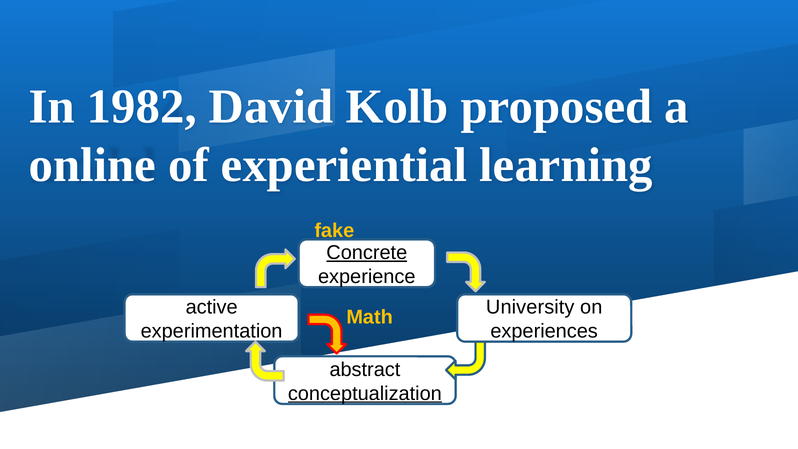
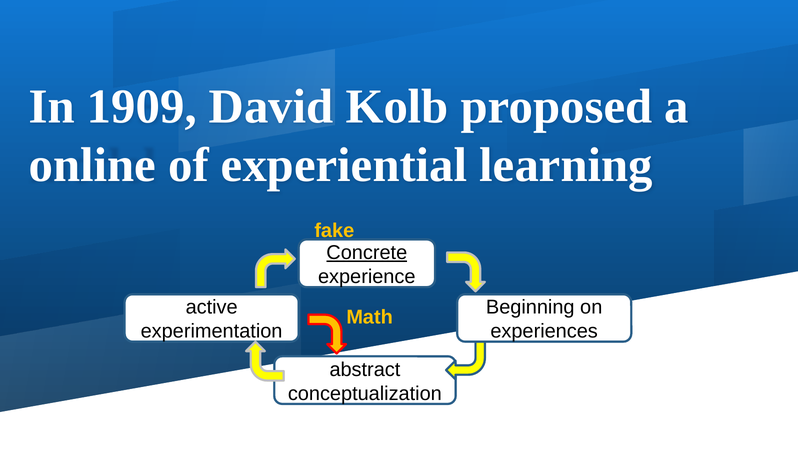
1982: 1982 -> 1909
University: University -> Beginning
conceptualization underline: present -> none
